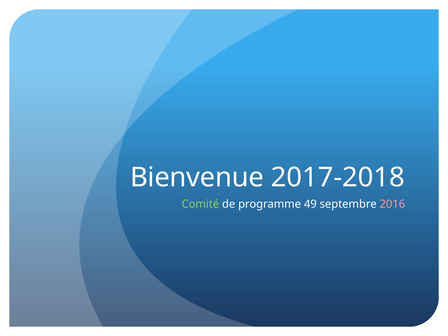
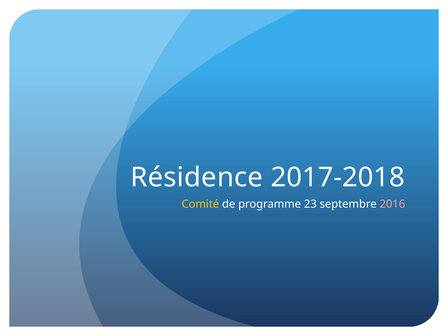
Bienvenue: Bienvenue -> Résidence
Comité colour: light green -> yellow
49: 49 -> 23
